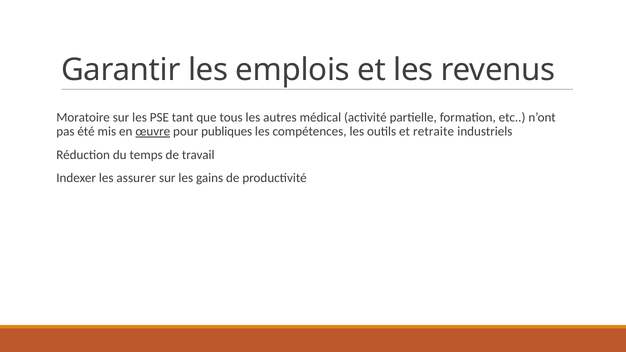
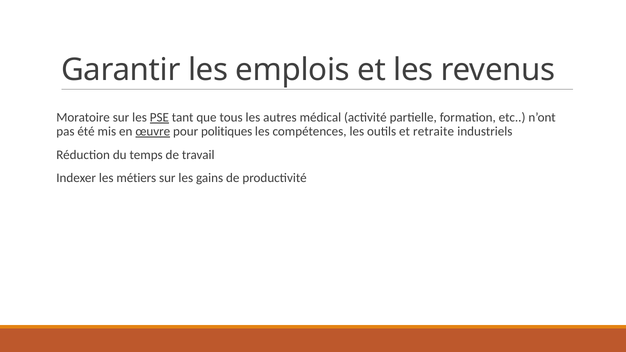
PSE underline: none -> present
publiques: publiques -> politiques
assurer: assurer -> métiers
